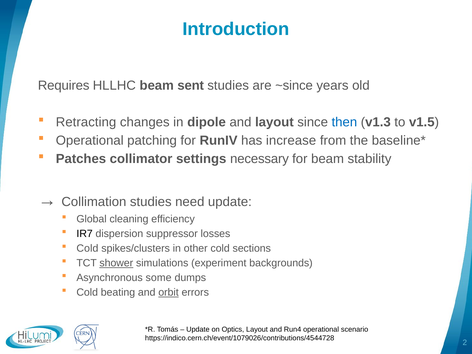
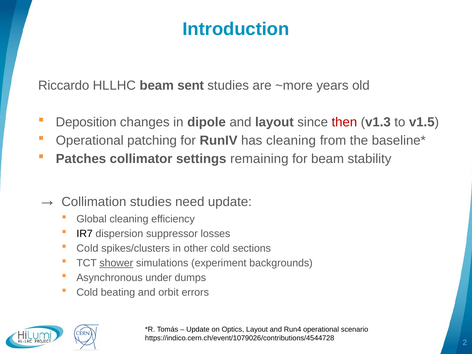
Requires: Requires -> Riccardo
~since: ~since -> ~more
Retracting: Retracting -> Deposition
then colour: blue -> red
has increase: increase -> cleaning
necessary: necessary -> remaining
some: some -> under
orbit underline: present -> none
